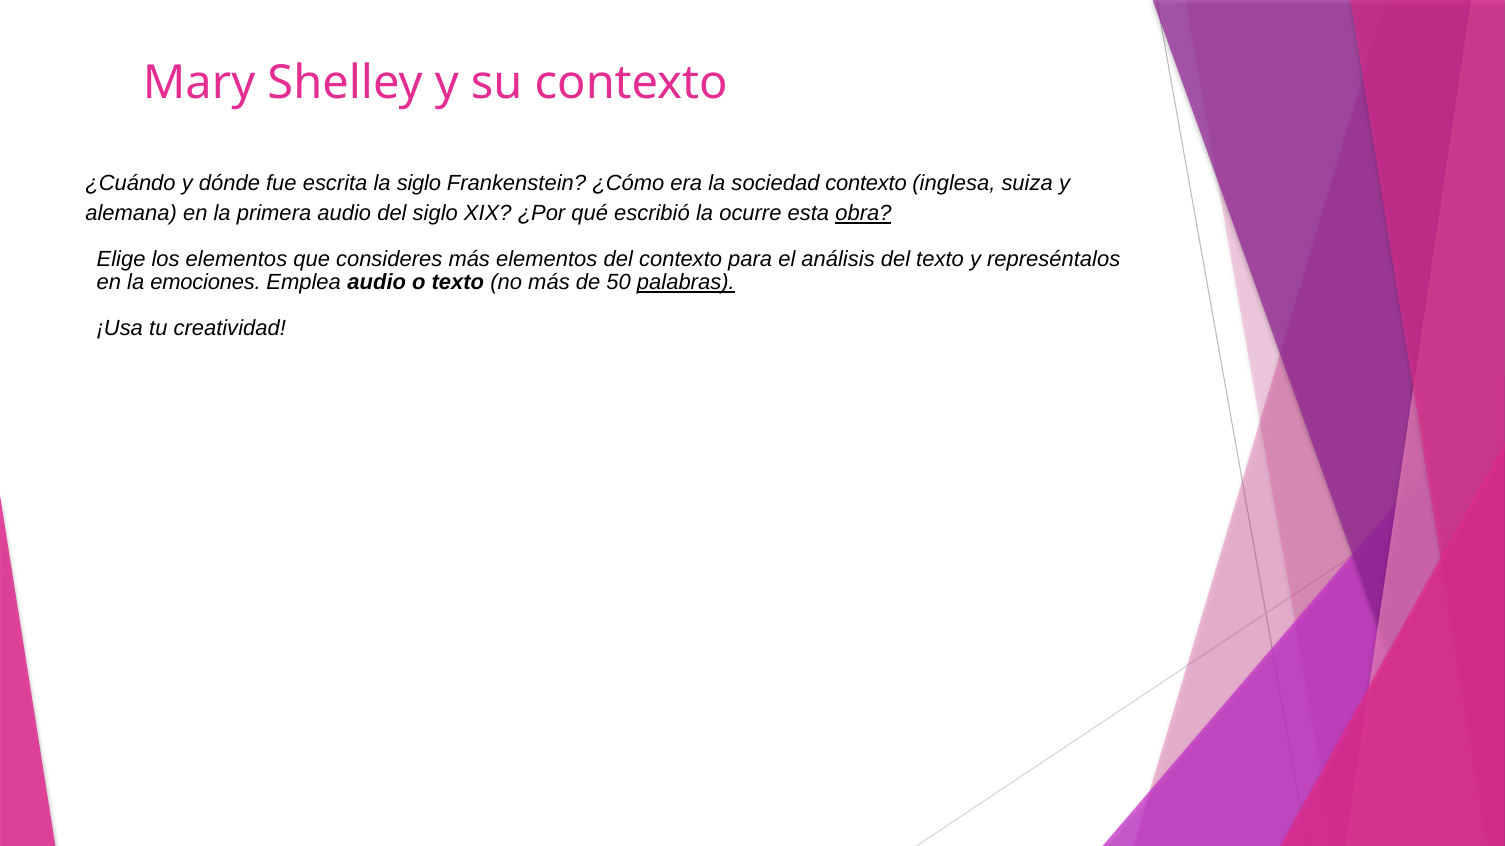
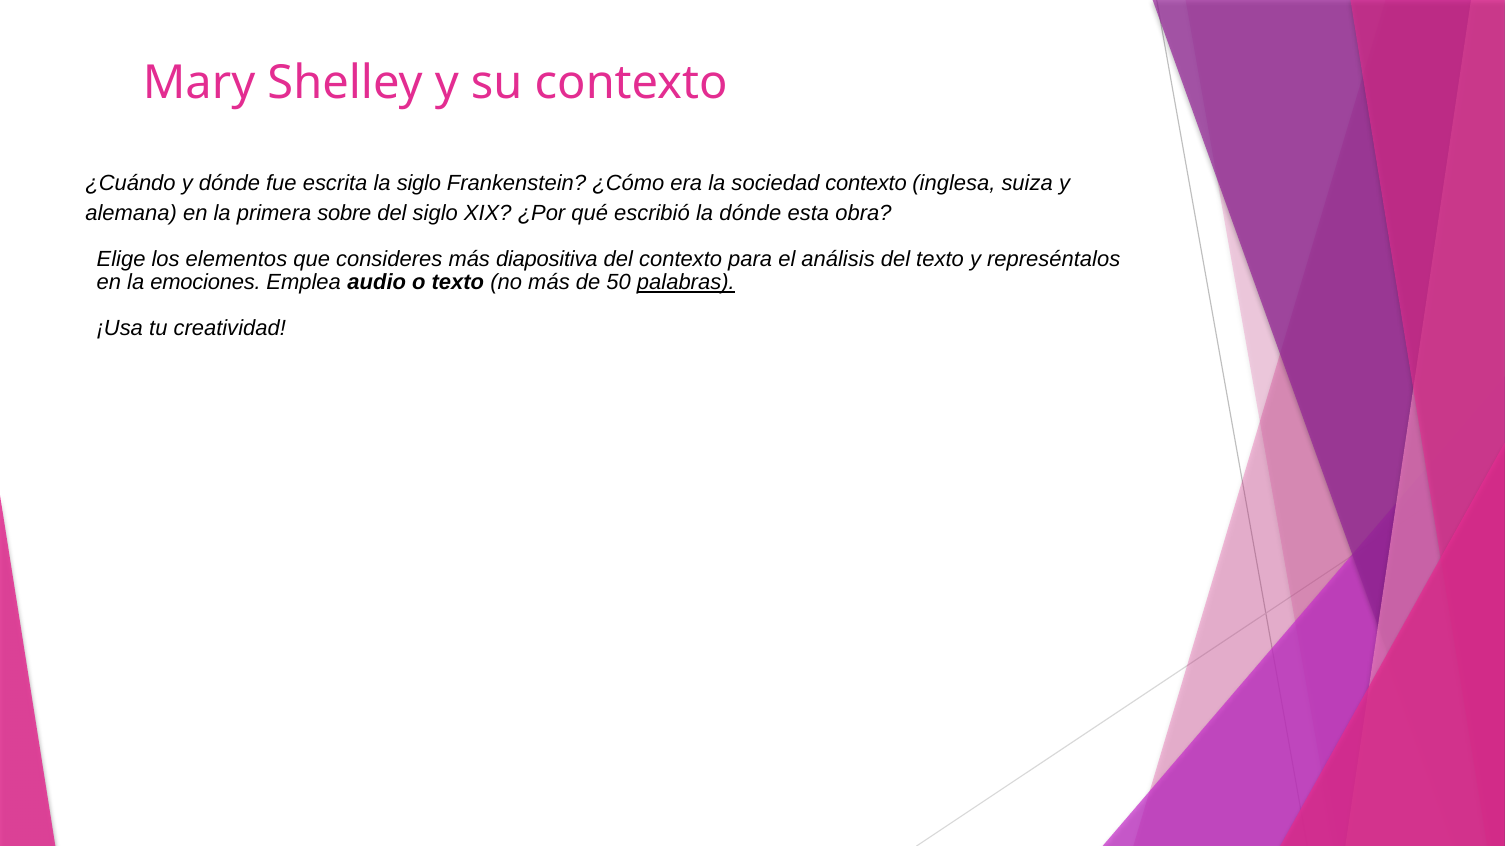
primera audio: audio -> sobre
la ocurre: ocurre -> dónde
obra underline: present -> none
más elementos: elementos -> diapositiva
